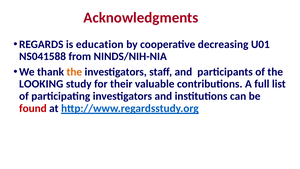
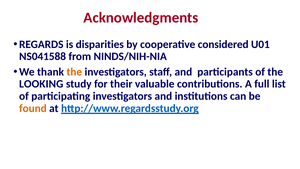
education: education -> disparities
decreasing: decreasing -> considered
found colour: red -> orange
